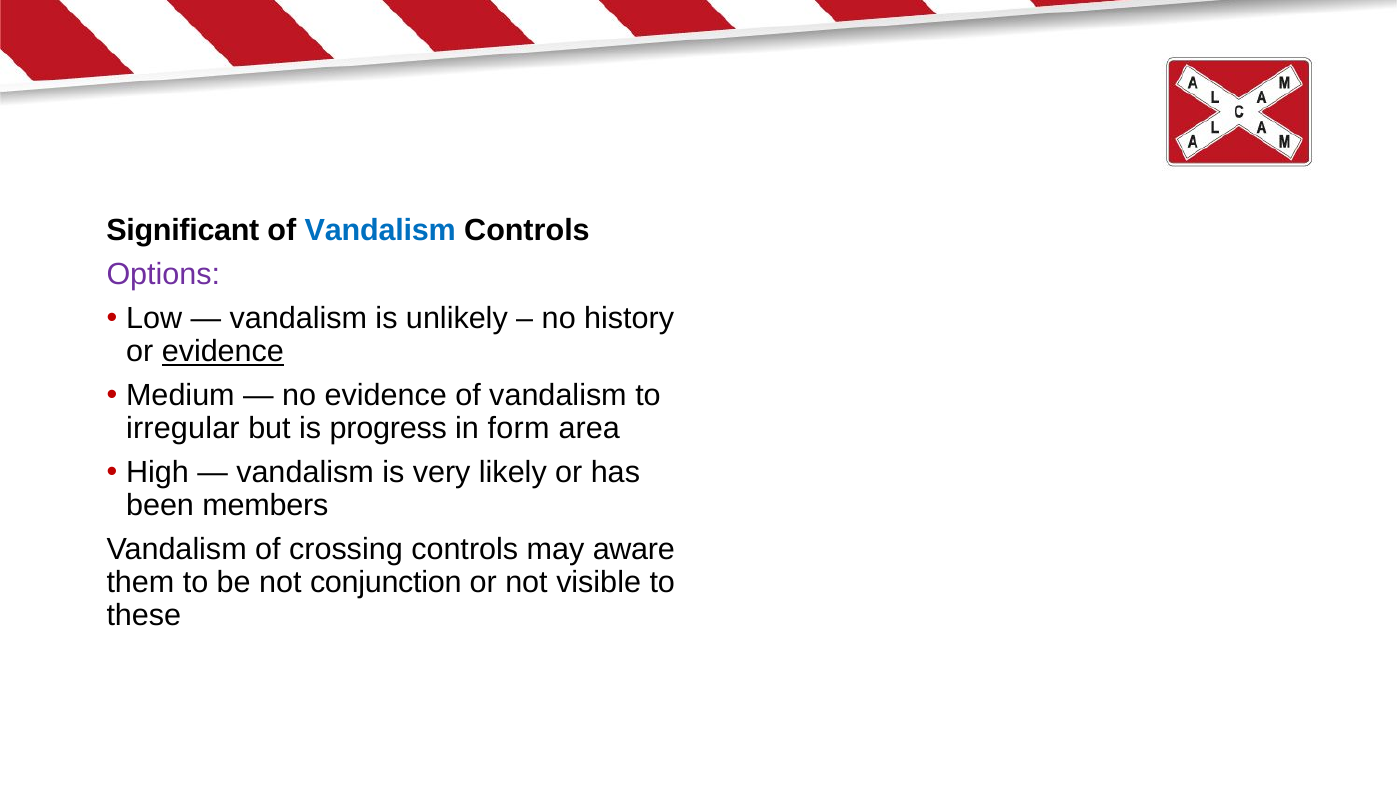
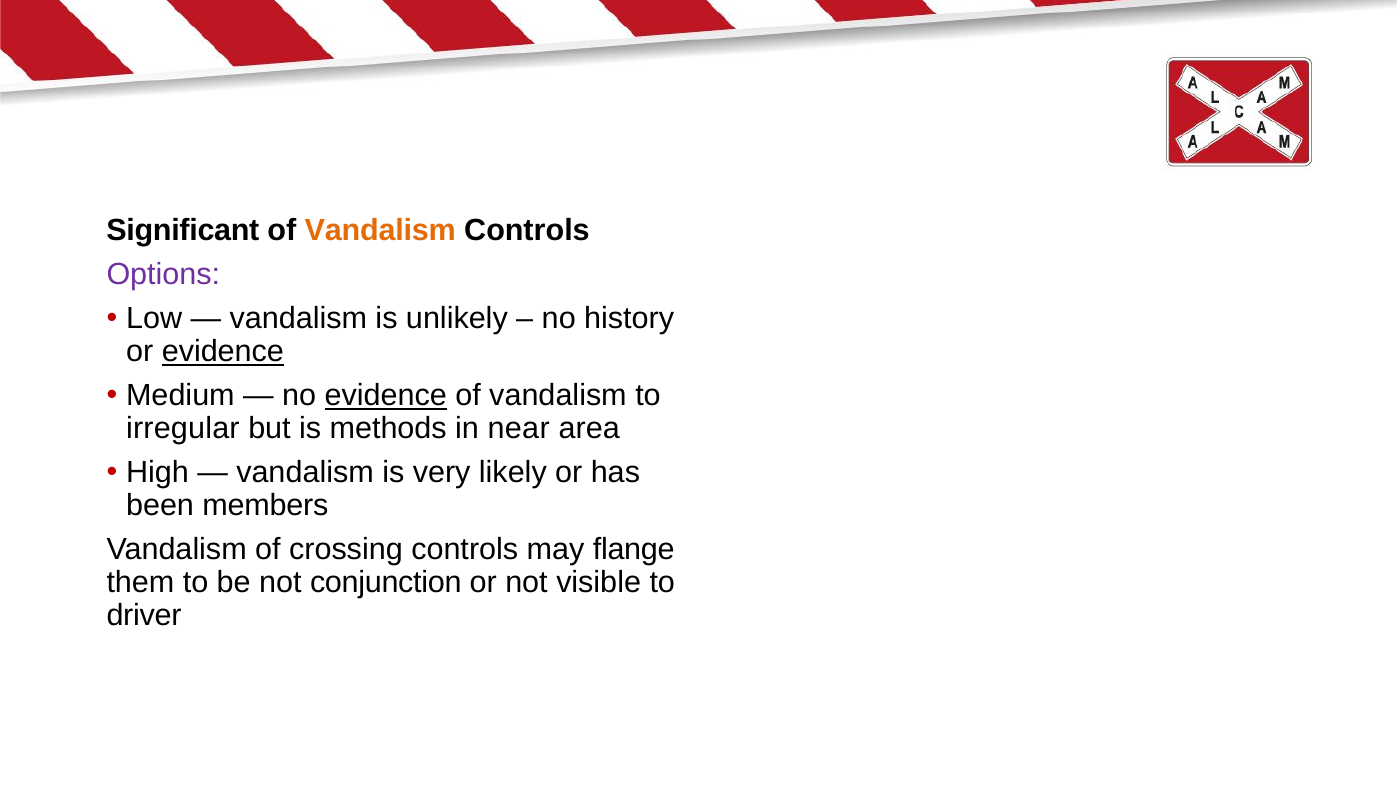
Vandalism at (380, 231) colour: blue -> orange
evidence at (386, 396) underline: none -> present
progress: progress -> methods
form: form -> near
aware: aware -> flange
these: these -> driver
